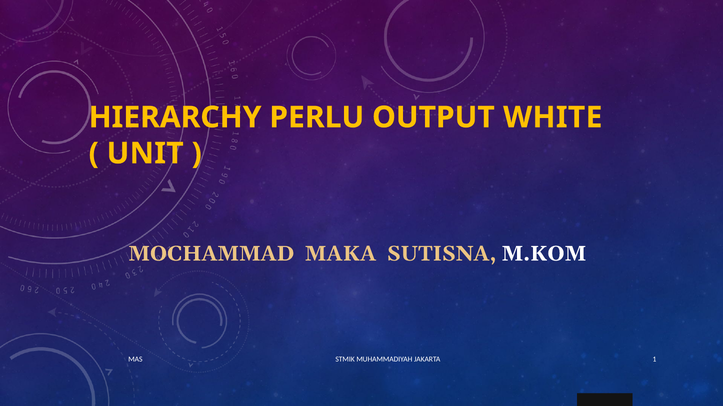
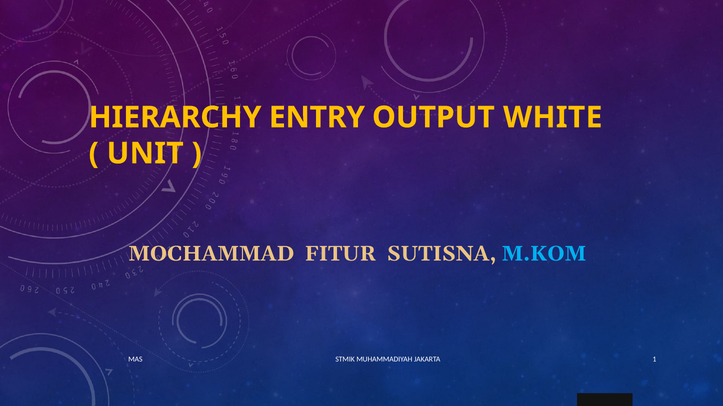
PERLU: PERLU -> ENTRY
MAKA: MAKA -> FITUR
M.KOM colour: white -> light blue
